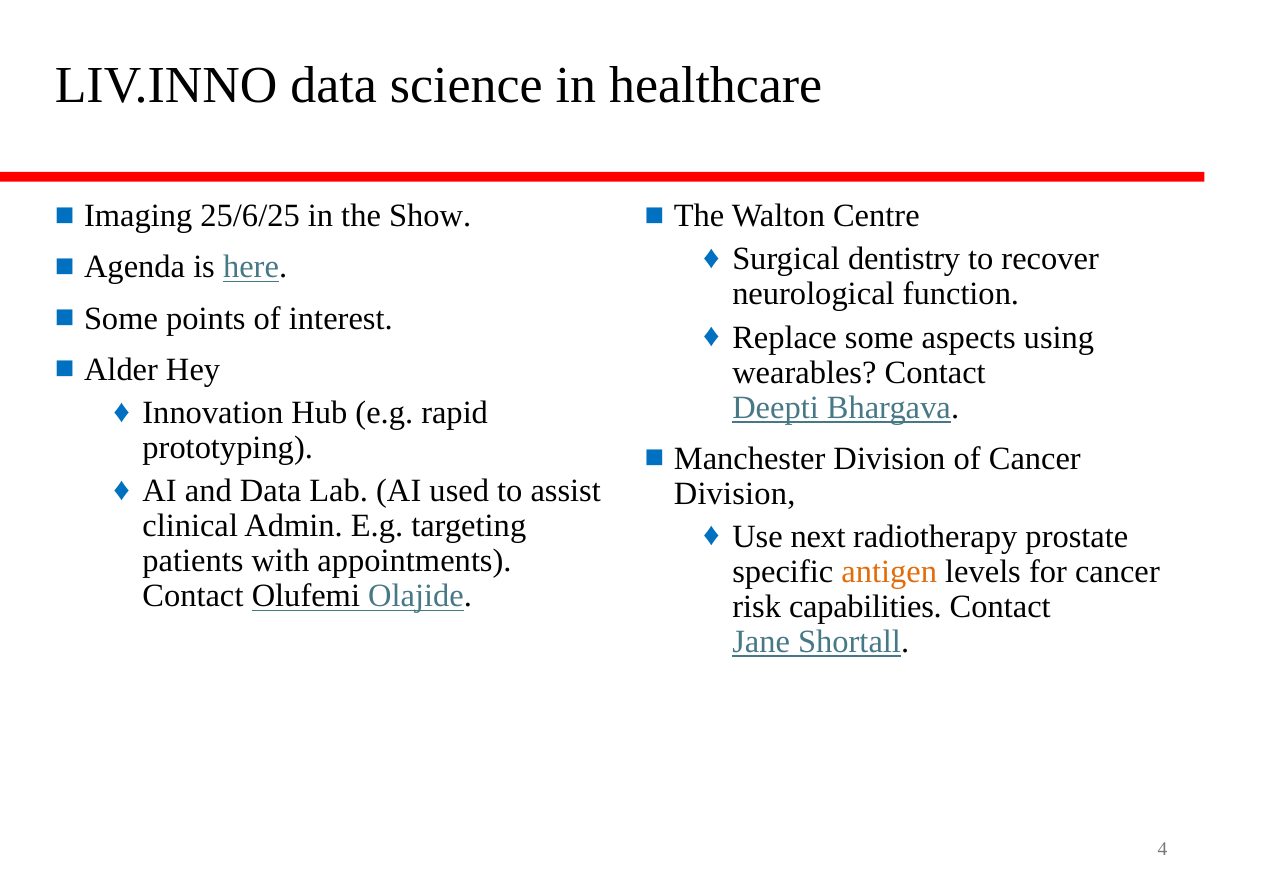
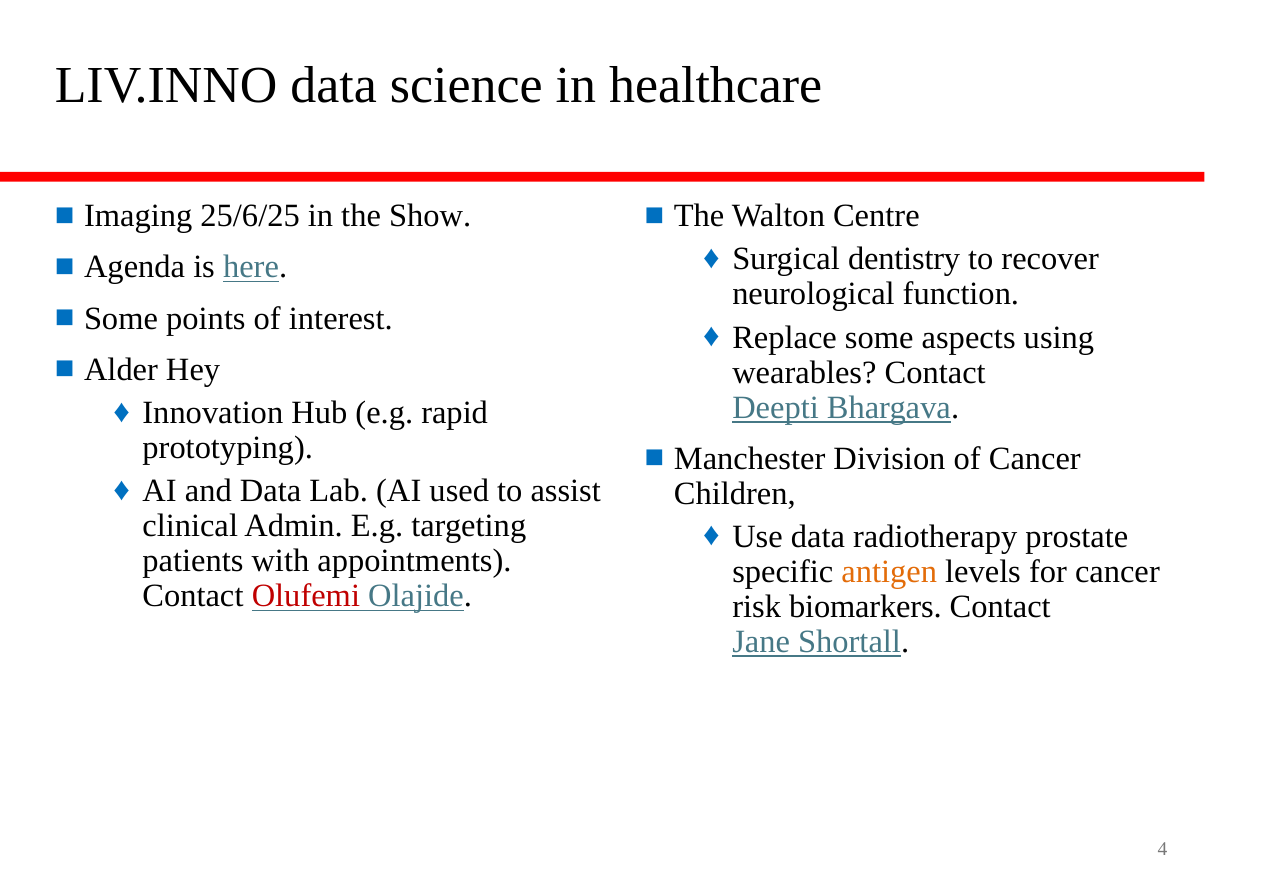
Division at (735, 494): Division -> Children
Use next: next -> data
Olufemi colour: black -> red
capabilities: capabilities -> biomarkers
